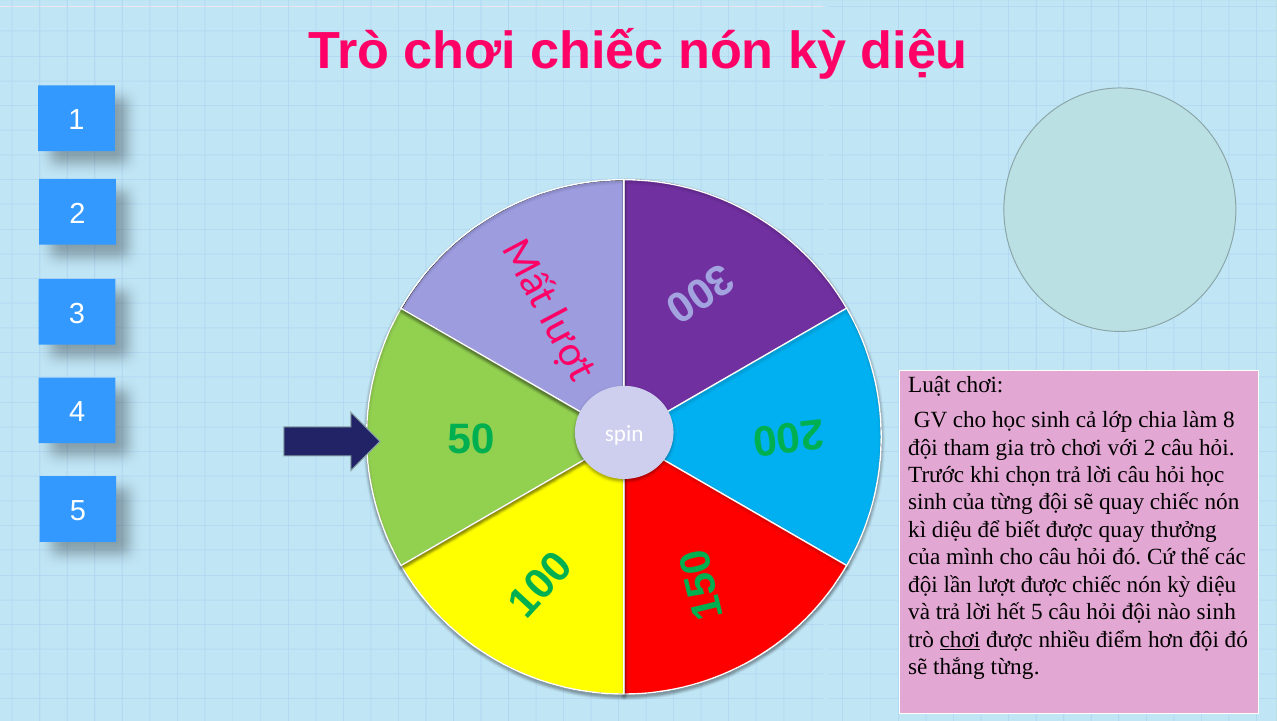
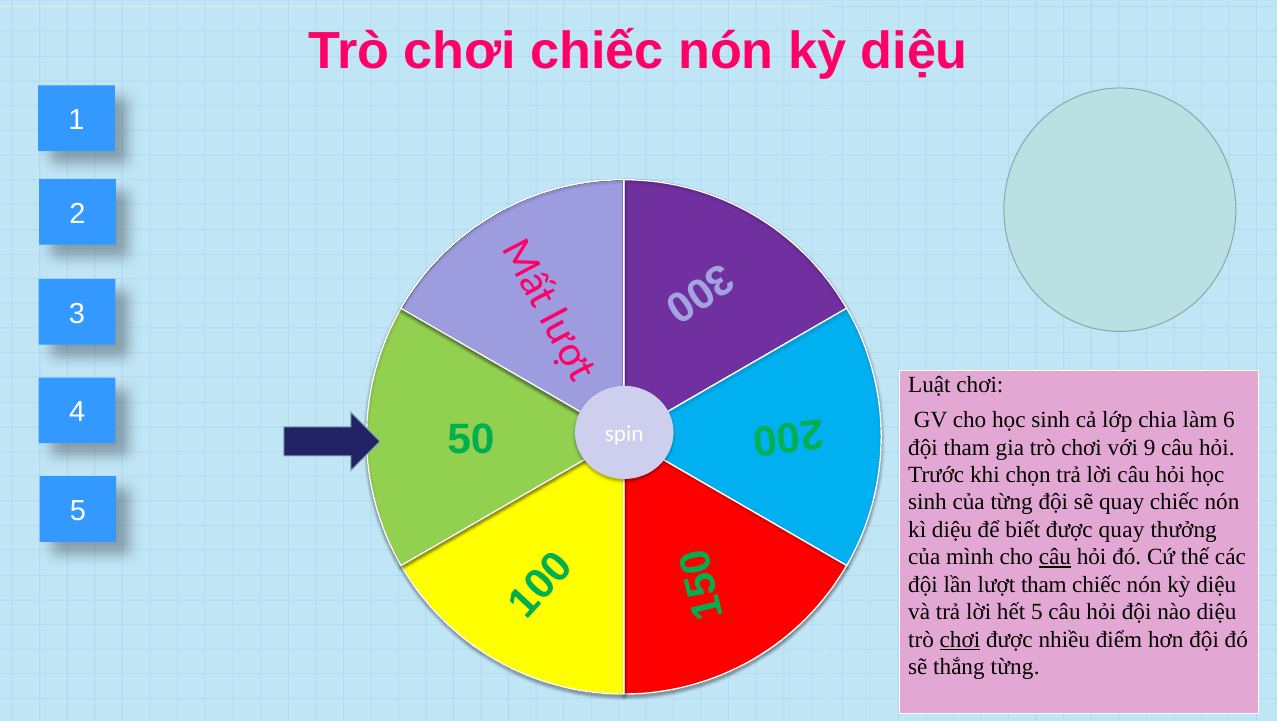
8: 8 -> 6
với 2: 2 -> 9
câu at (1055, 557) underline: none -> present
lượt được: được -> tham
nào sinh: sinh -> diệu
